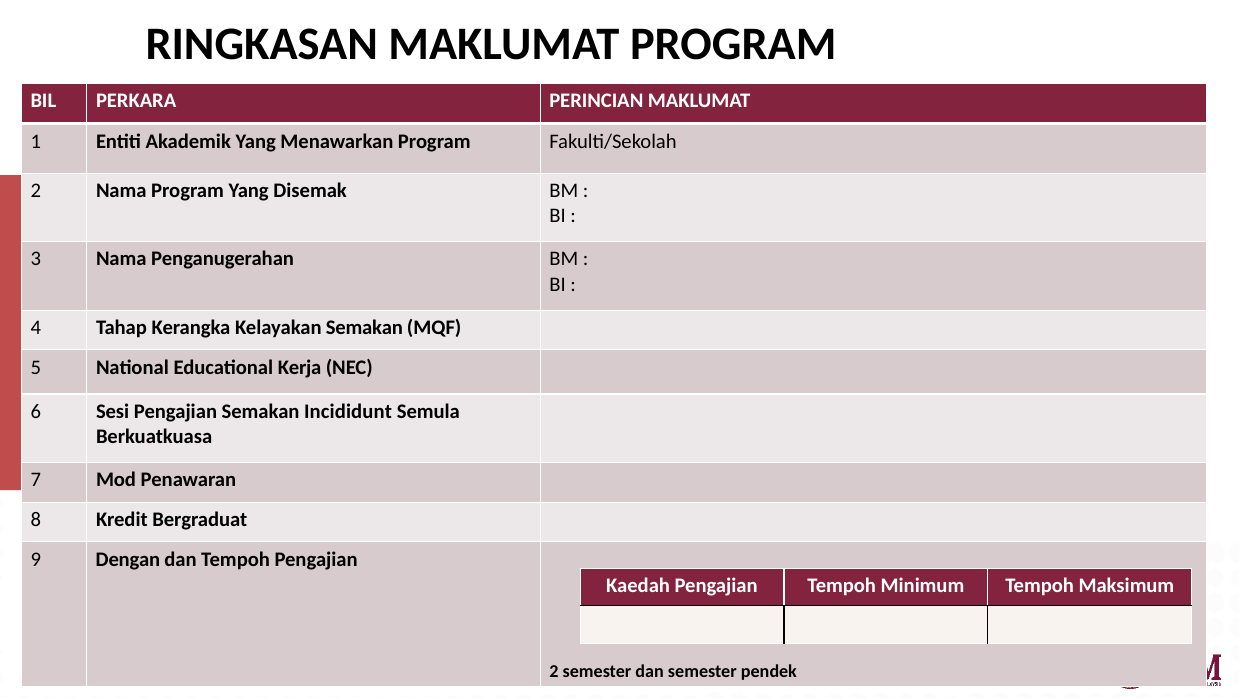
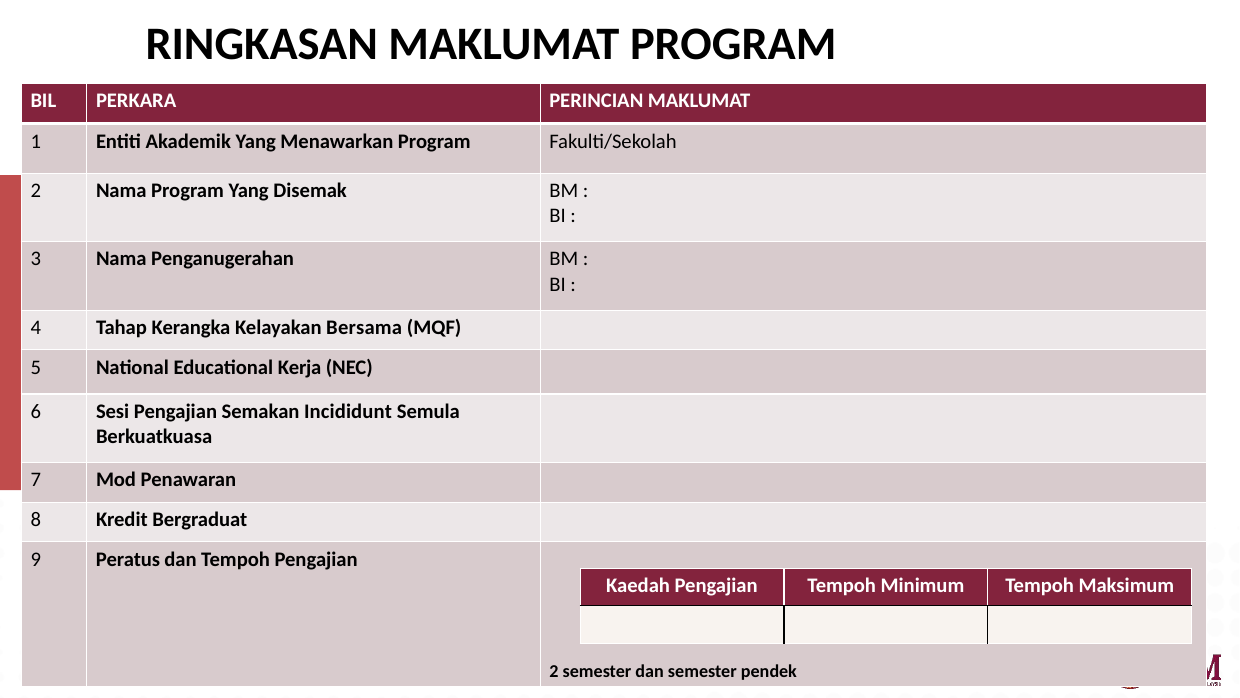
Kelayakan Semakan: Semakan -> Bersama
Dengan: Dengan -> Peratus
